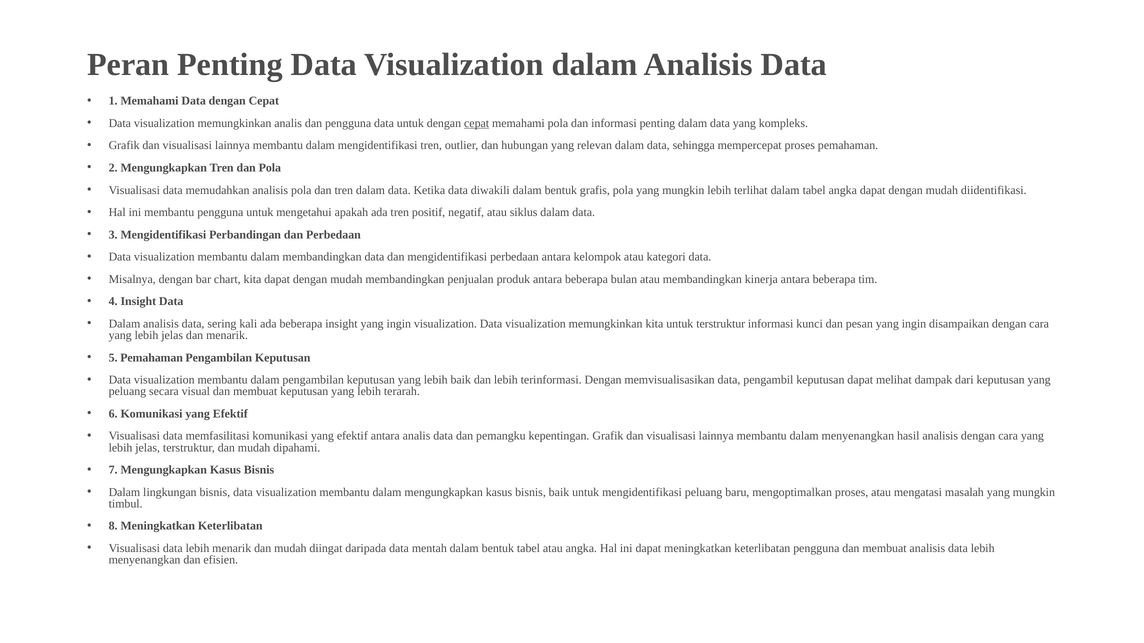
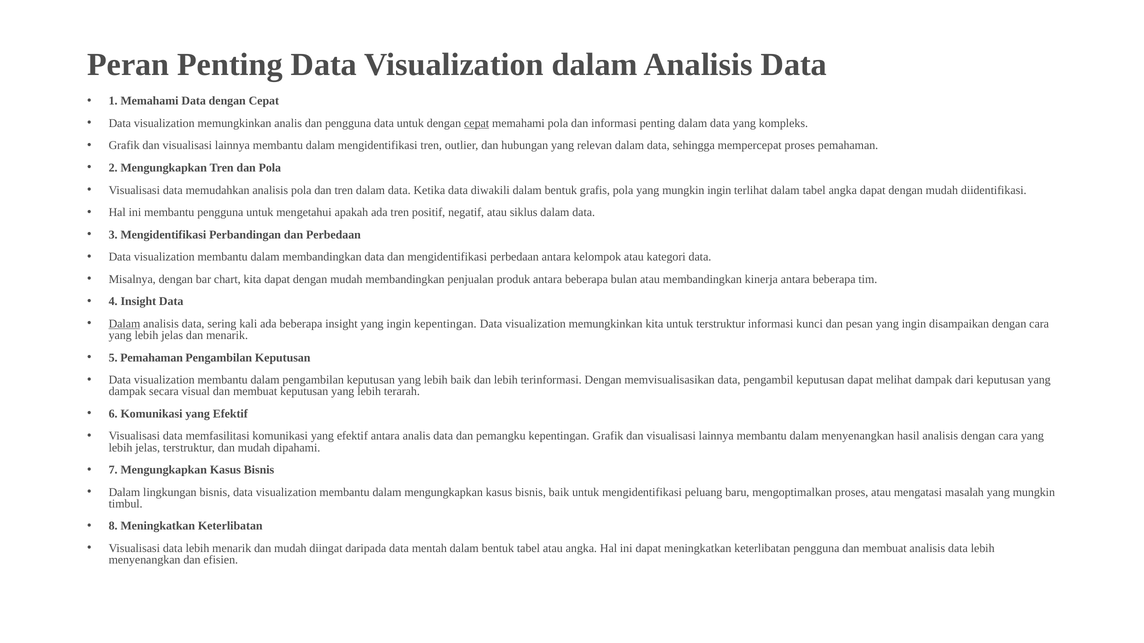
mungkin lebih: lebih -> ingin
Dalam at (124, 324) underline: none -> present
ingin visualization: visualization -> kepentingan
peluang at (127, 392): peluang -> dampak
